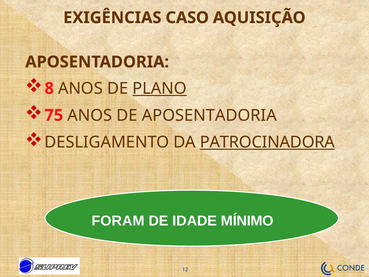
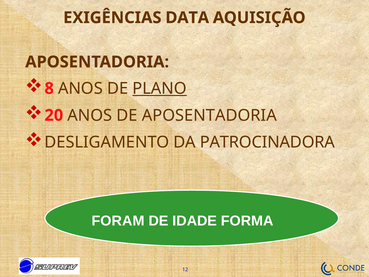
CASO: CASO -> DATA
75: 75 -> 20
PATROCINADORA underline: present -> none
MÍNIMO: MÍNIMO -> FORMA
